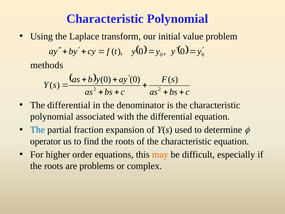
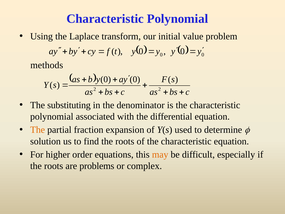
differential at (69, 105): differential -> substituting
The at (38, 130) colour: blue -> orange
operator: operator -> solution
